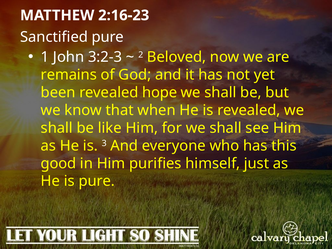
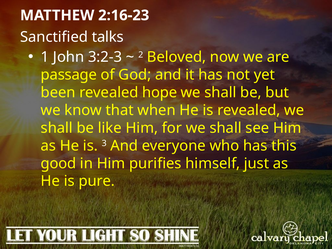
Sanctified pure: pure -> talks
remains: remains -> passage
